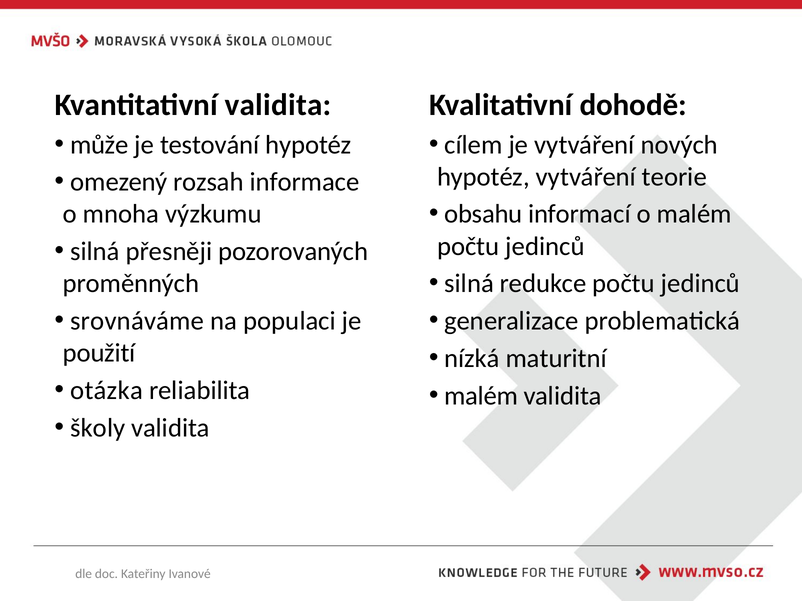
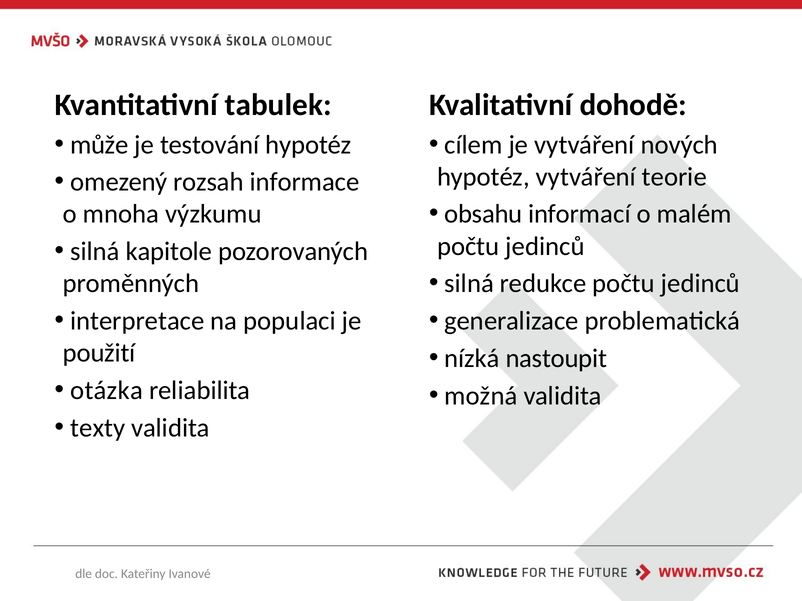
Kvantitativní validita: validita -> tabulek
přesněji: přesněji -> kapitole
srovnáváme: srovnáváme -> interpretace
maturitní: maturitní -> nastoupit
malém at (481, 396): malém -> možná
školy: školy -> texty
